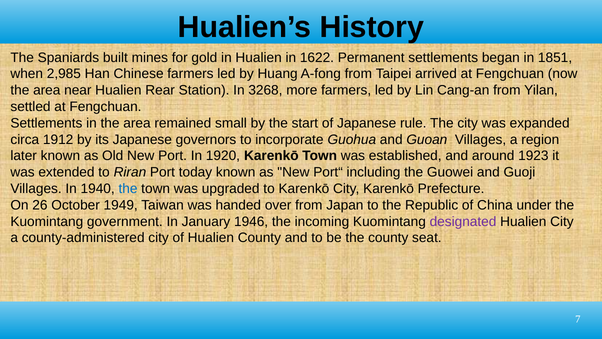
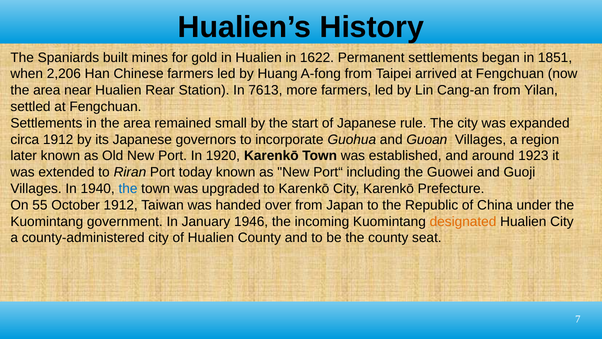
2,985: 2,985 -> 2,206
3268: 3268 -> 7613
26: 26 -> 55
October 1949: 1949 -> 1912
designated colour: purple -> orange
